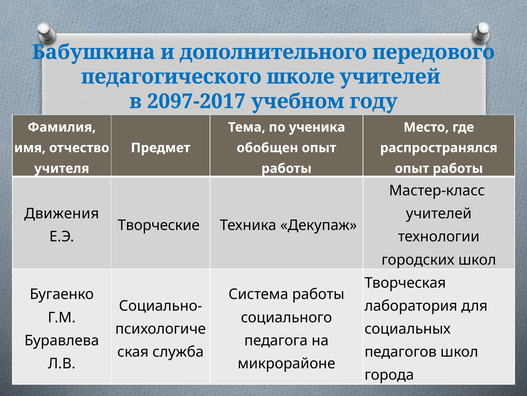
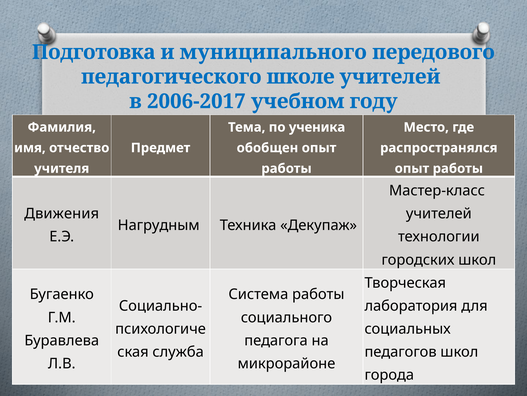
Бабушкина: Бабушкина -> Подготовка
дополнительного: дополнительного -> муниципального
2097-2017: 2097-2017 -> 2006-2017
Творческие: Творческие -> Нагрудным
